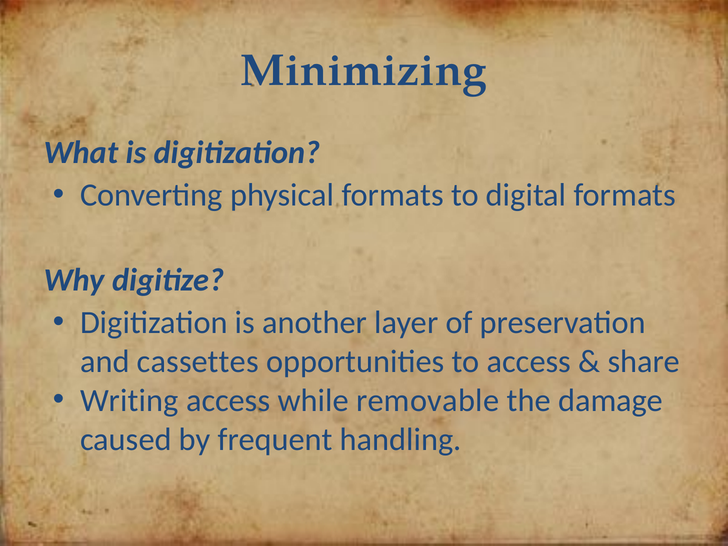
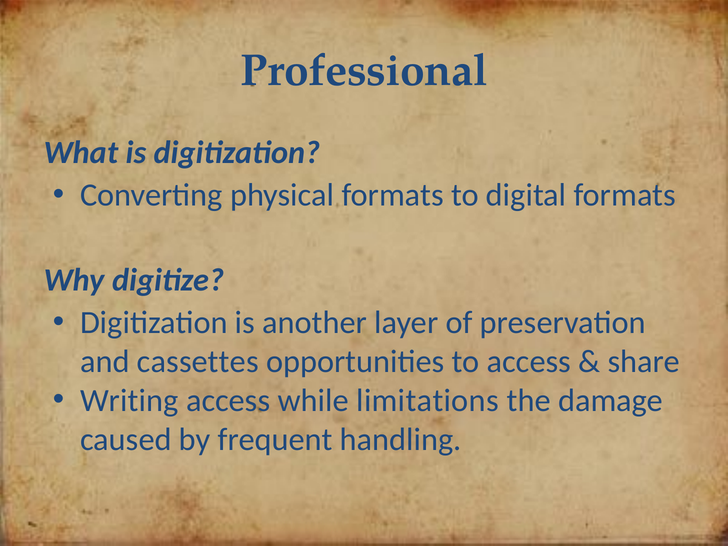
Minimizing: Minimizing -> Professional
removable: removable -> limitations
